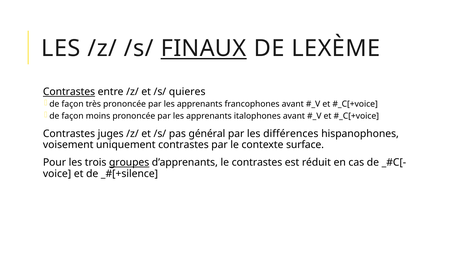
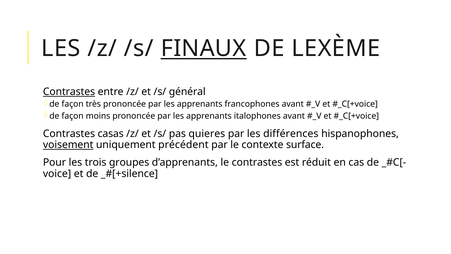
quieres: quieres -> général
juges: juges -> casas
général: général -> quieres
voisement underline: none -> present
uniquement contrastes: contrastes -> précédent
groupes underline: present -> none
